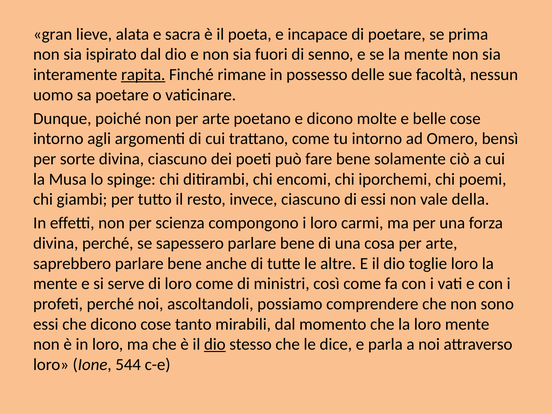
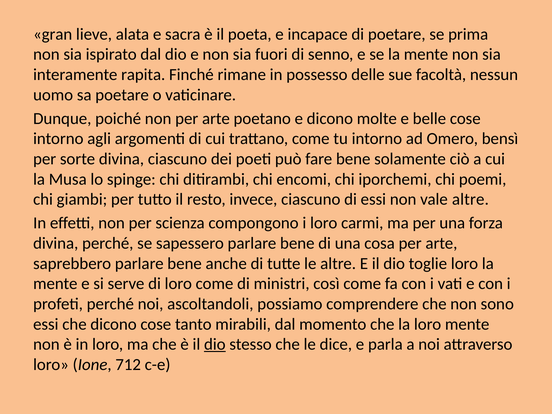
rapita underline: present -> none
vale della: della -> altre
544: 544 -> 712
